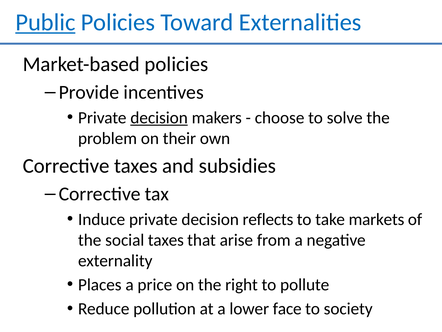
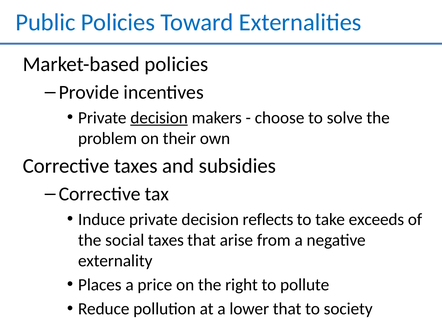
Public underline: present -> none
markets: markets -> exceeds
lower face: face -> that
